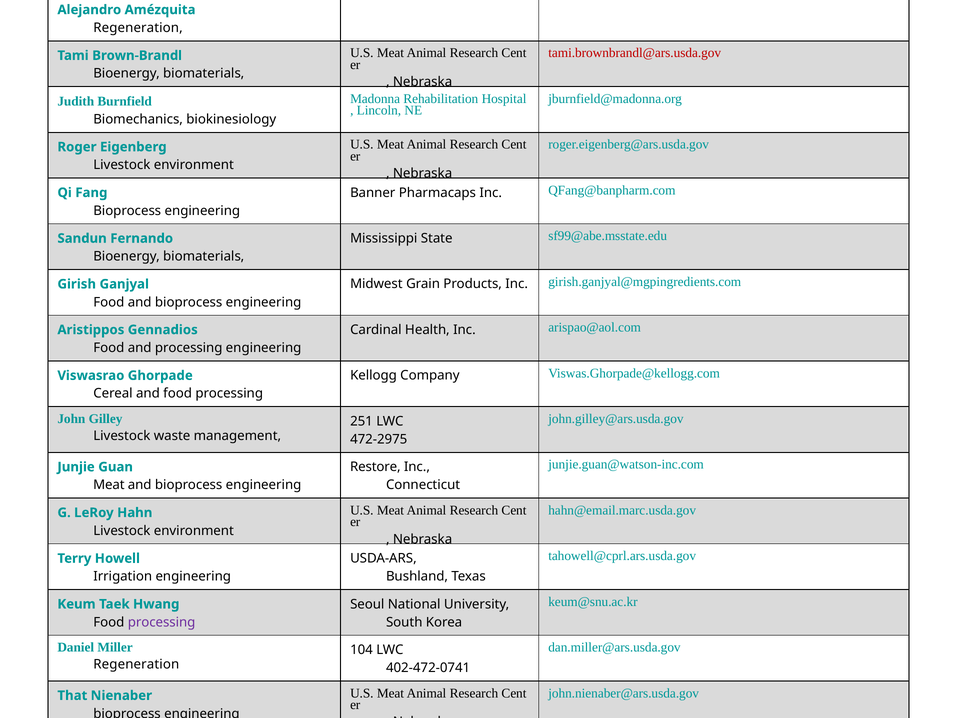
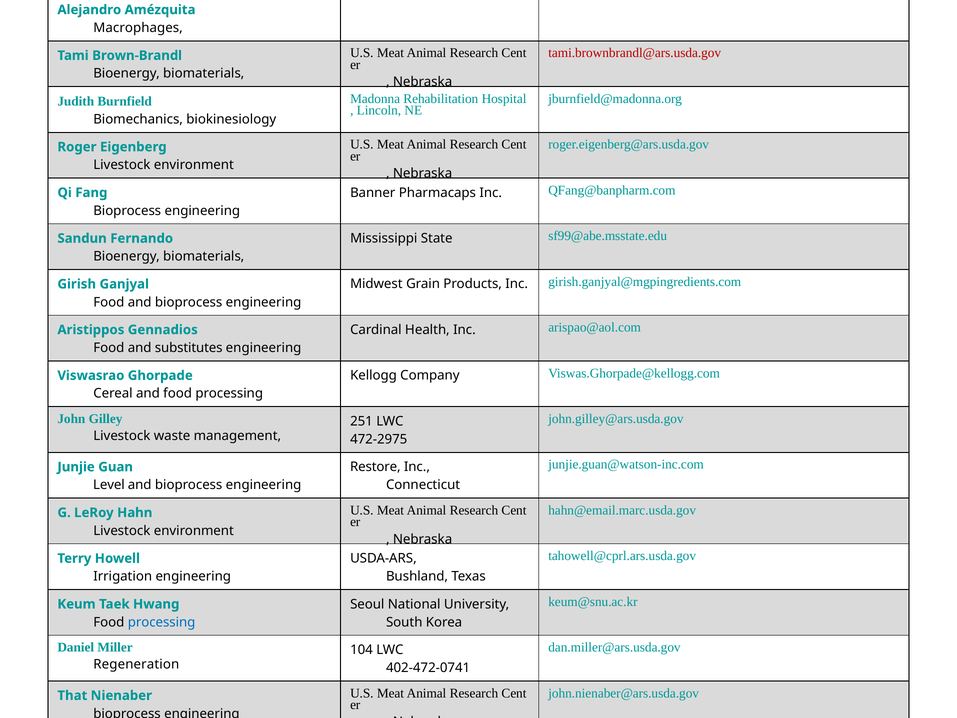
Regeneration at (138, 28): Regeneration -> Macrophages
and processing: processing -> substitutes
Meat at (109, 485): Meat -> Level
processing at (162, 622) colour: purple -> blue
